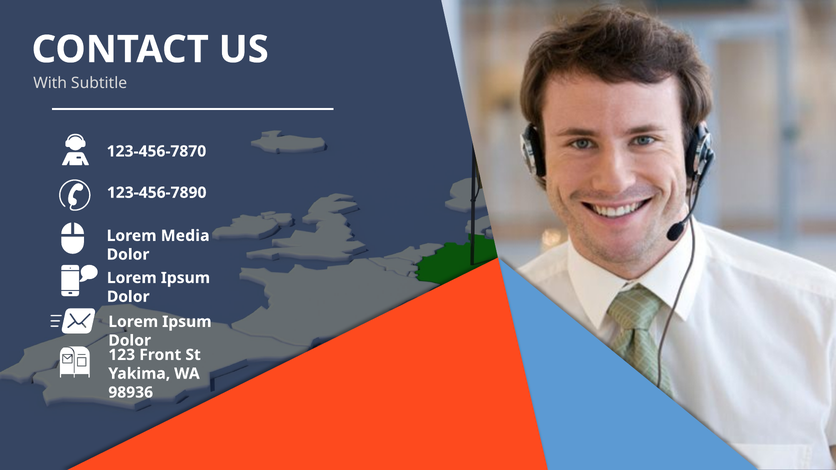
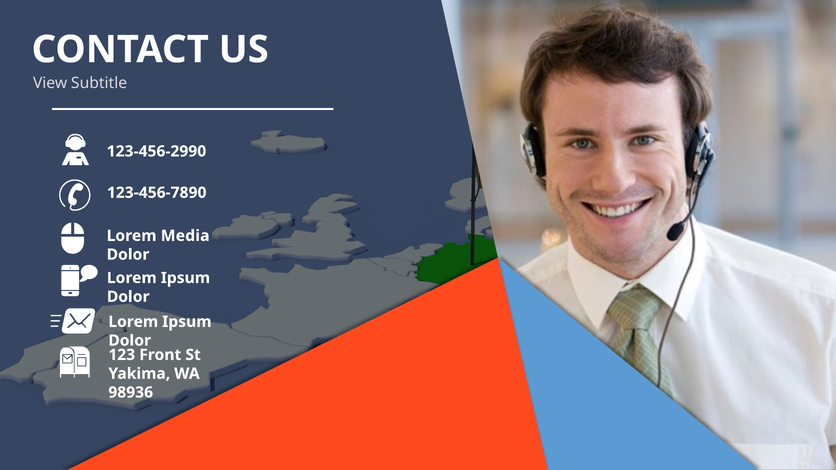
With: With -> View
123-456-7870: 123-456-7870 -> 123-456-2990
